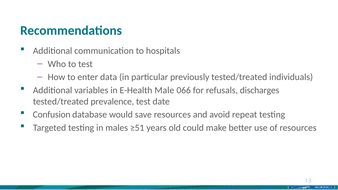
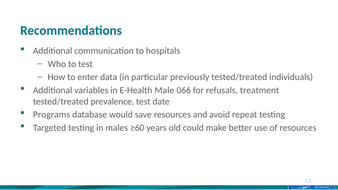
discharges: discharges -> treatment
Confusion: Confusion -> Programs
≥51: ≥51 -> ≥60
